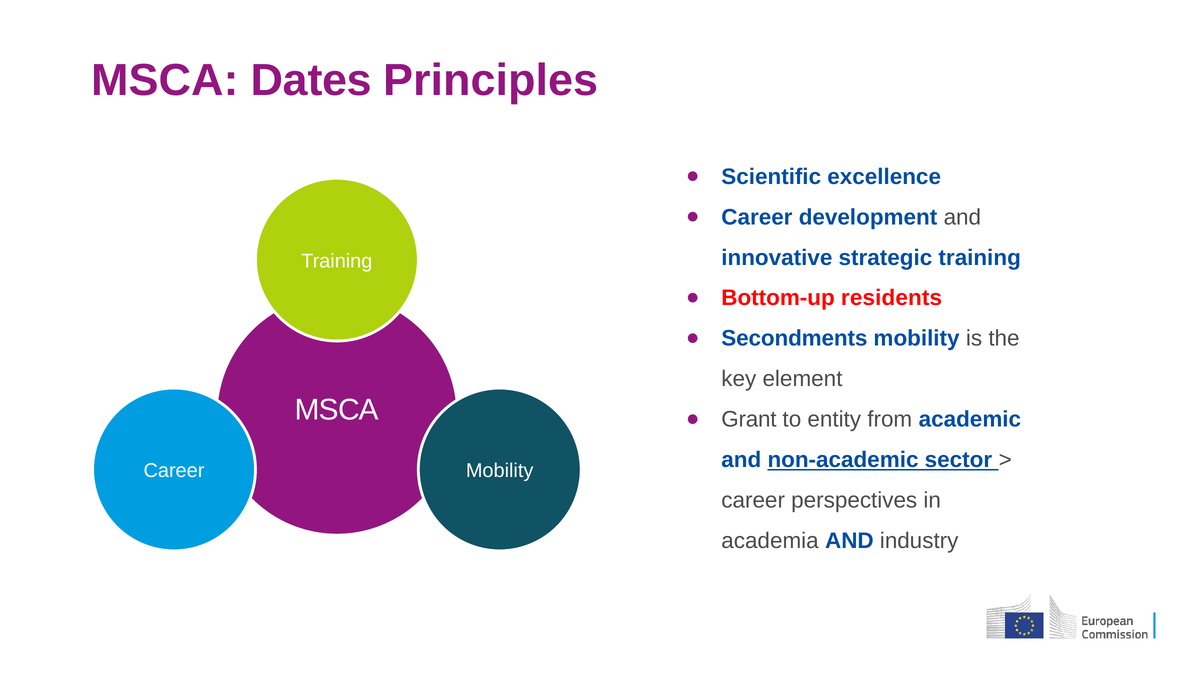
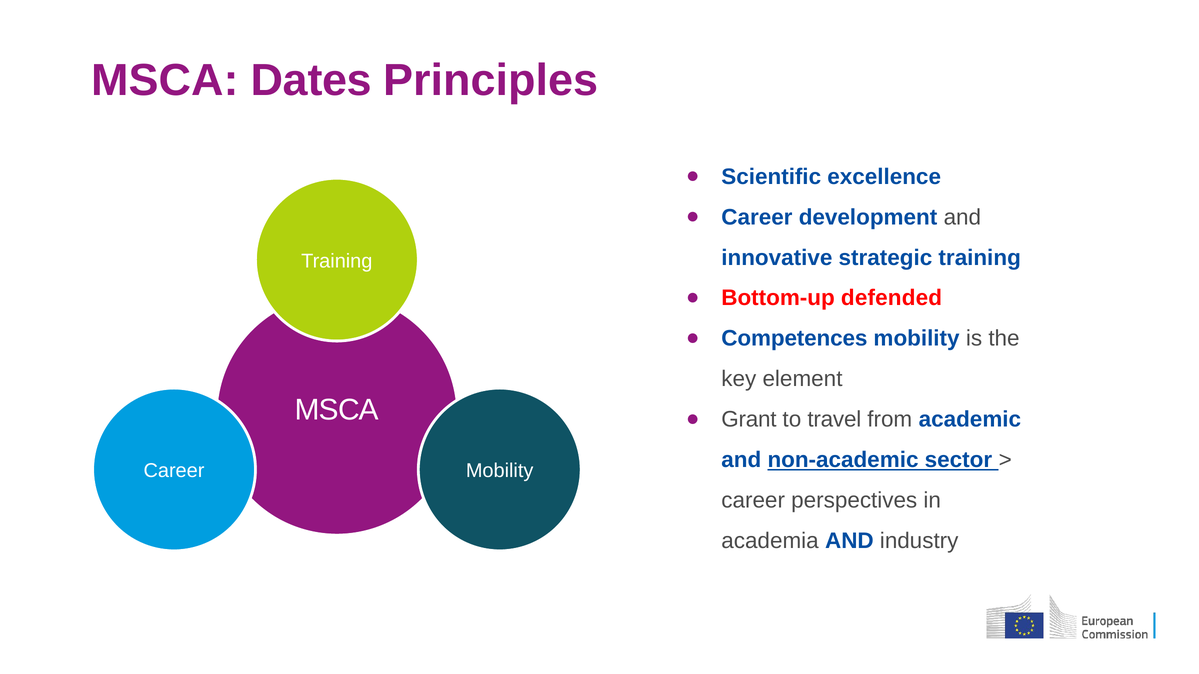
residents: residents -> defended
Secondments: Secondments -> Competences
entity: entity -> travel
